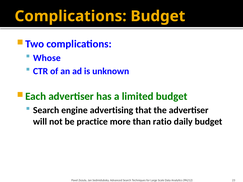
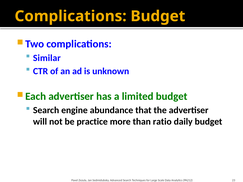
Whose: Whose -> Similar
advertising: advertising -> abundance
